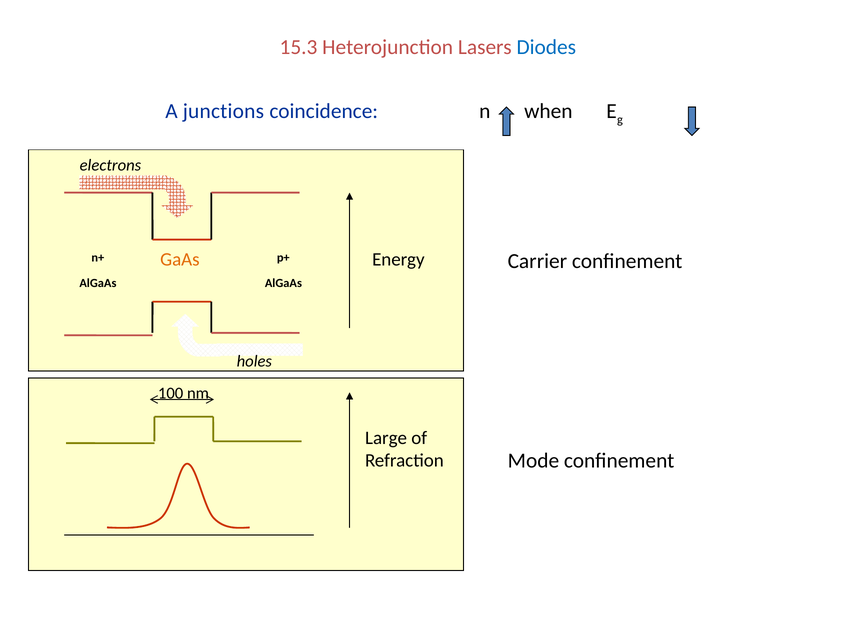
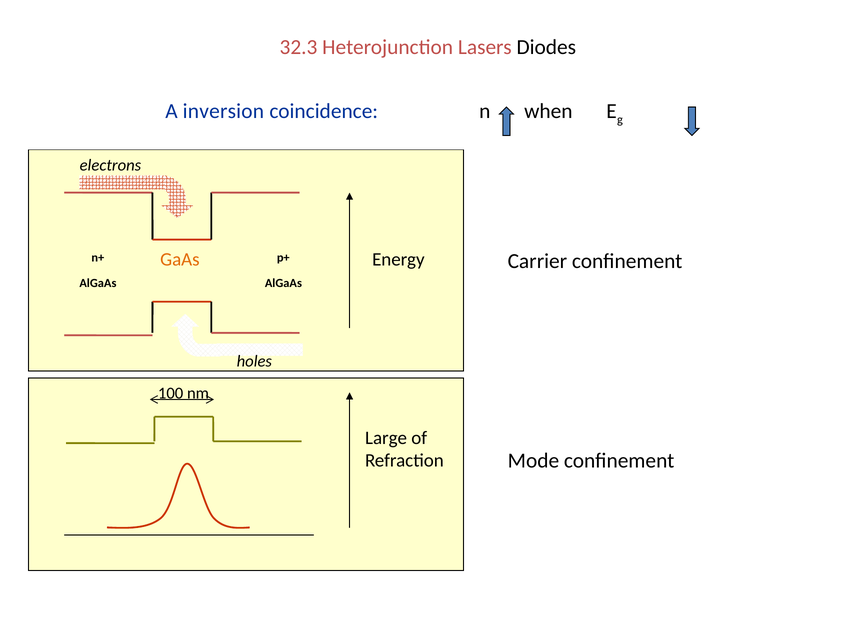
15.3: 15.3 -> 32.3
Diodes colour: blue -> black
junctions: junctions -> inversion
